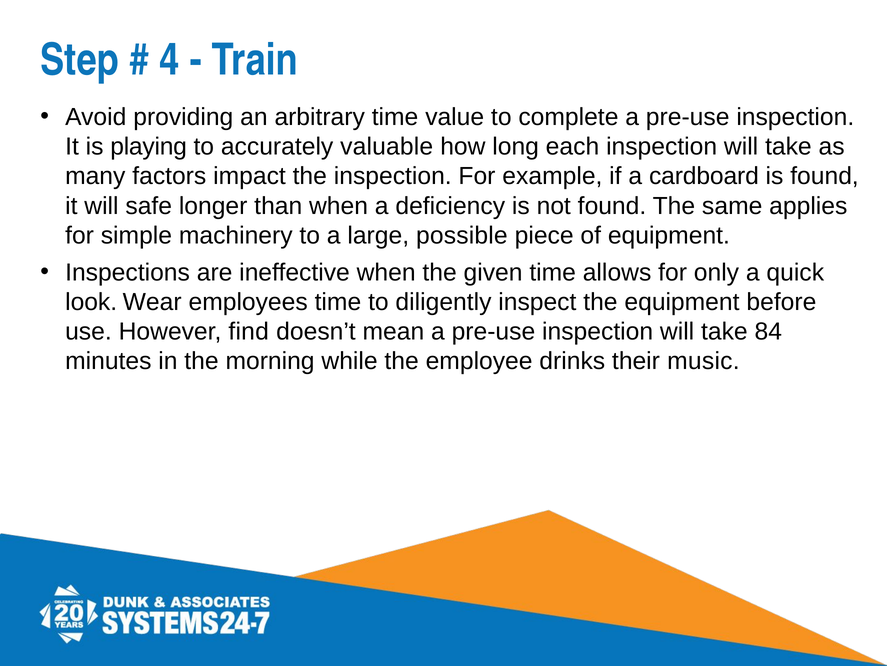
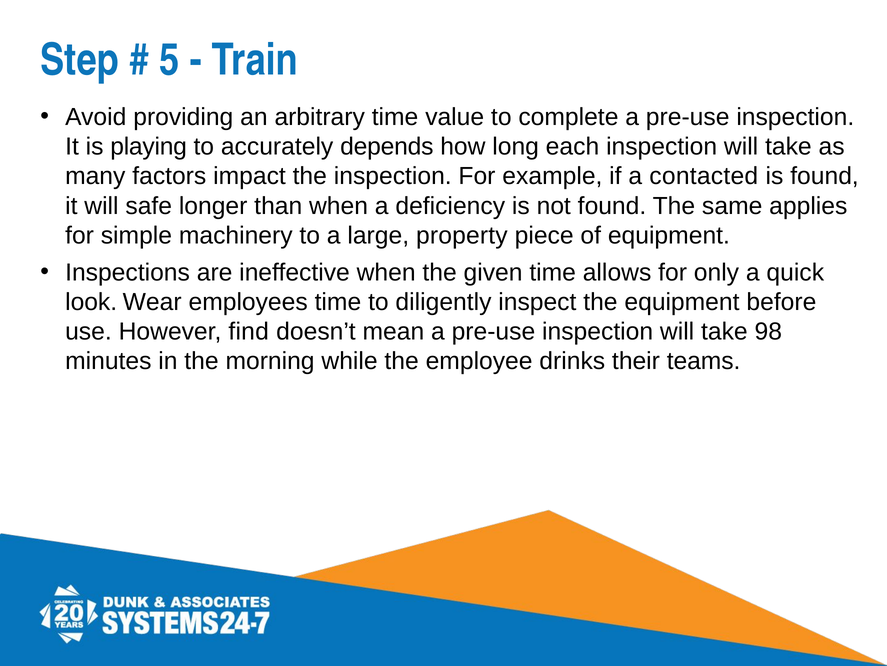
4: 4 -> 5
valuable: valuable -> depends
cardboard: cardboard -> contacted
possible: possible -> property
84: 84 -> 98
music: music -> teams
